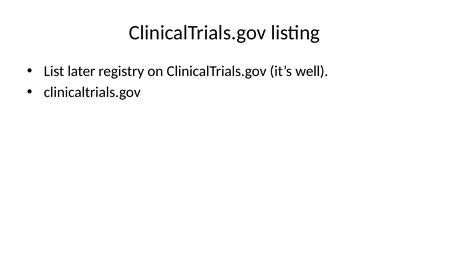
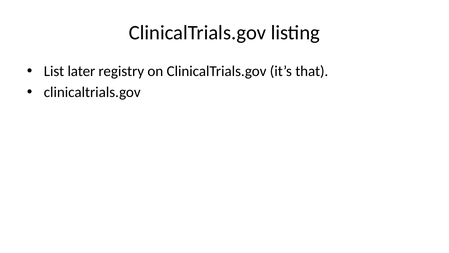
well: well -> that
